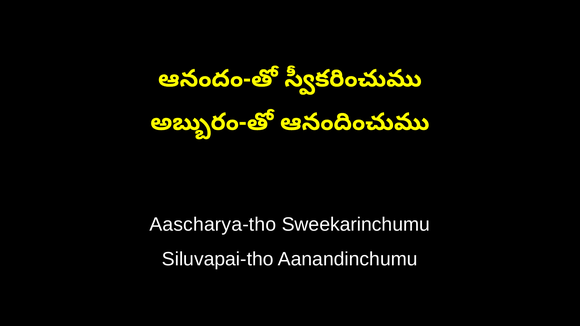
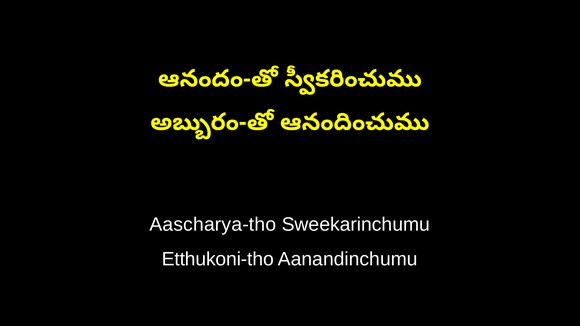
Siluvapai-tho: Siluvapai-tho -> Etthukoni-tho
